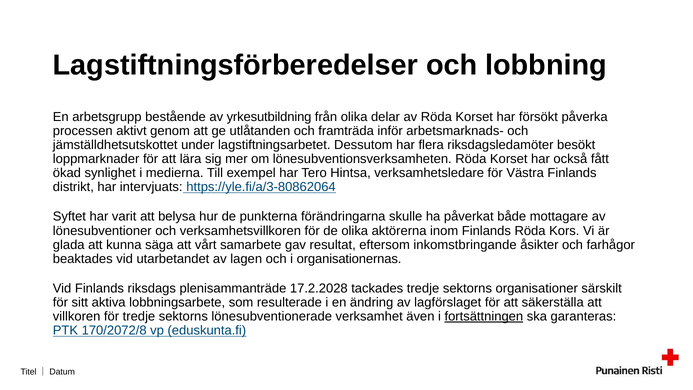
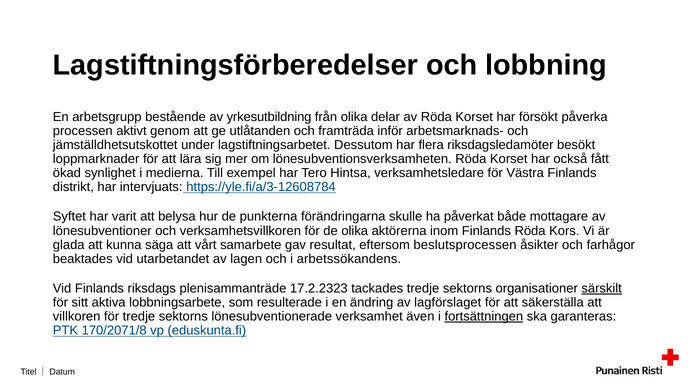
https://yle.fi/a/3-80862064: https://yle.fi/a/3-80862064 -> https://yle.fi/a/3-12608784
inkomstbringande: inkomstbringande -> beslutsprocessen
organisationernas: organisationernas -> arbetssökandens
17.2.2028: 17.2.2028 -> 17.2.2323
särskilt underline: none -> present
170/2072/8: 170/2072/8 -> 170/2071/8
